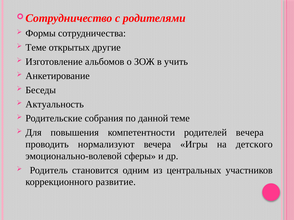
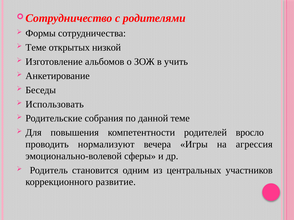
другие: другие -> низкой
Актуальность: Актуальность -> Использовать
родителей вечера: вечера -> вросло
детского: детского -> агрессия
